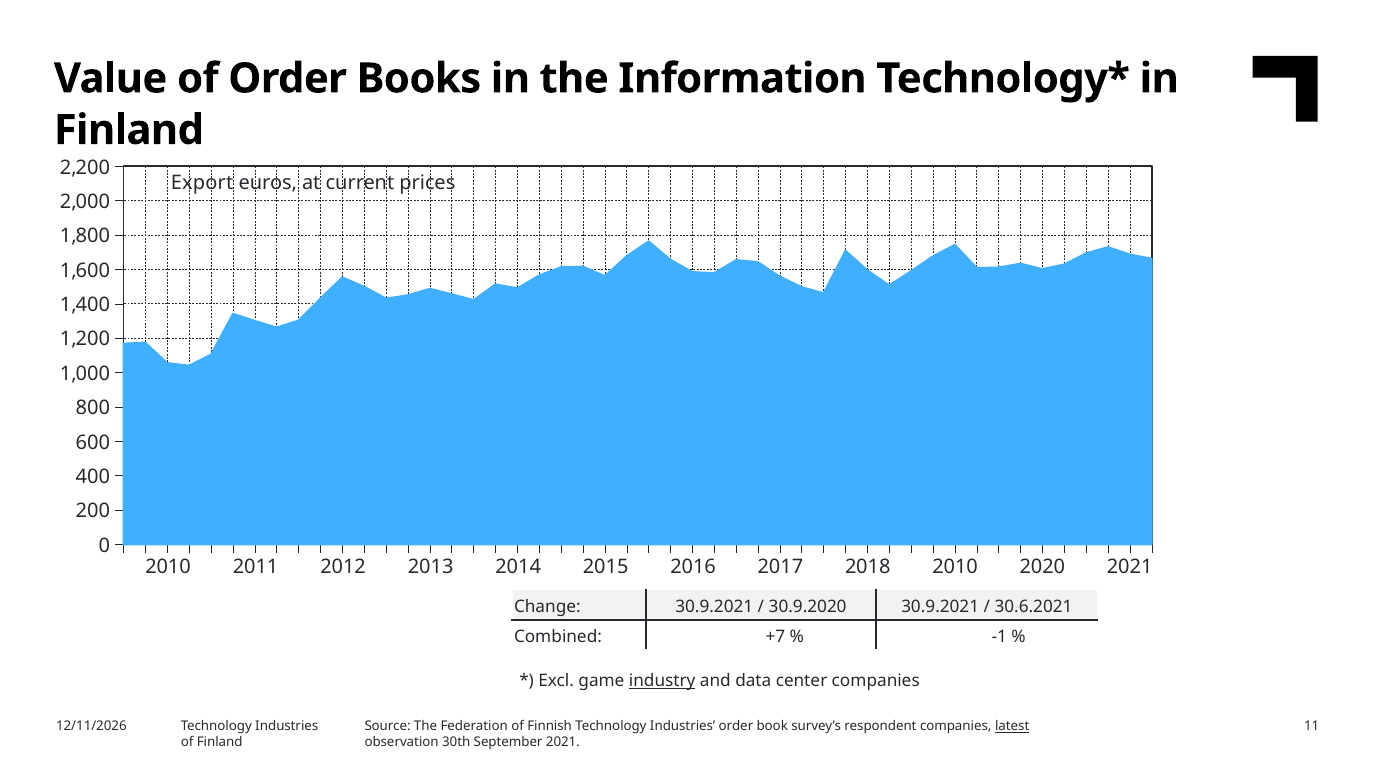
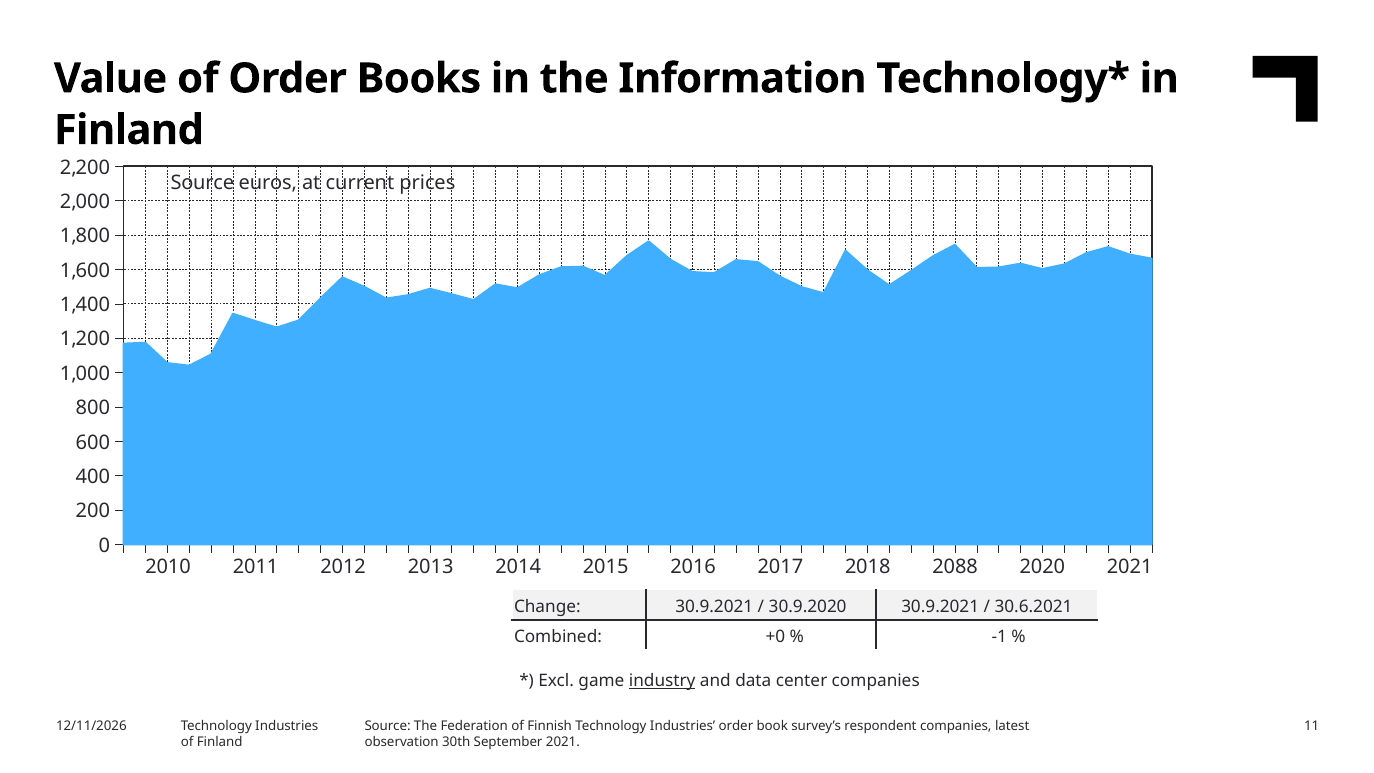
Export at (202, 183): Export -> Source
2018 2010: 2010 -> 2088
+7: +7 -> +0
latest underline: present -> none
